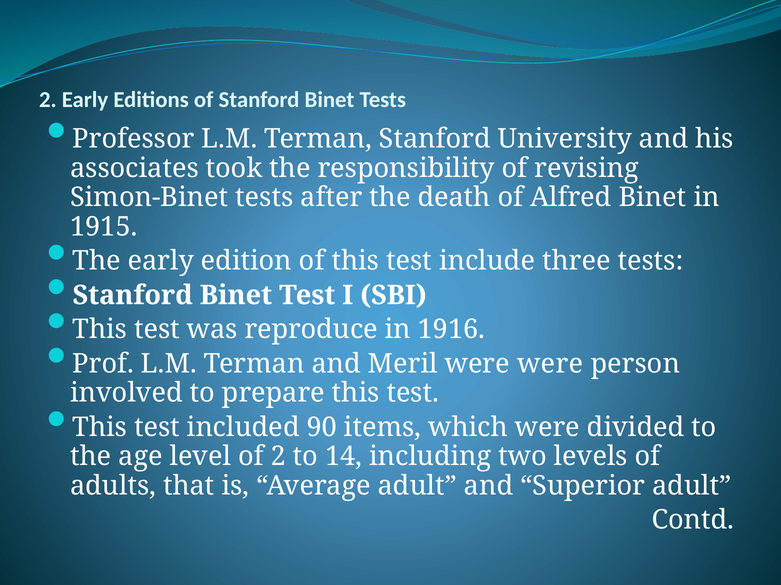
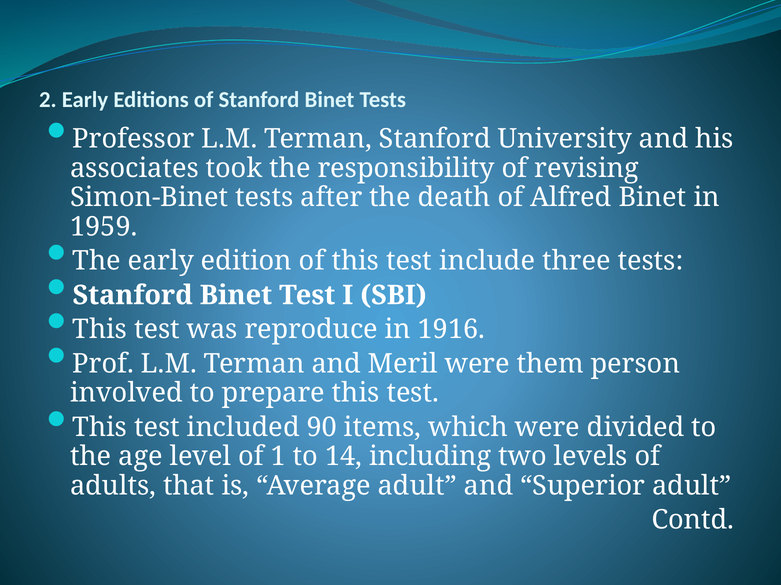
1915: 1915 -> 1959
were were: were -> them
of 2: 2 -> 1
